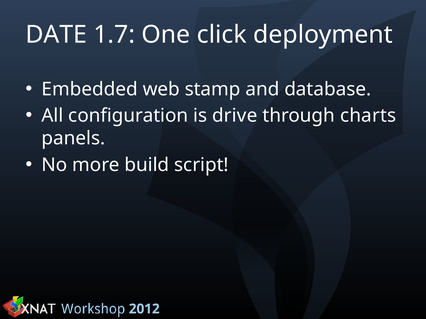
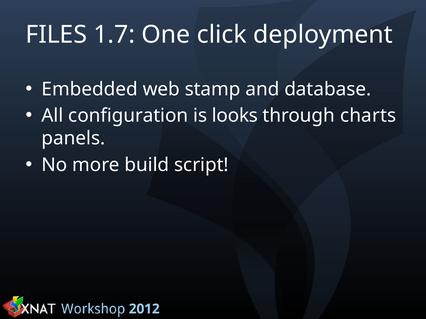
DATE: DATE -> FILES
drive: drive -> looks
